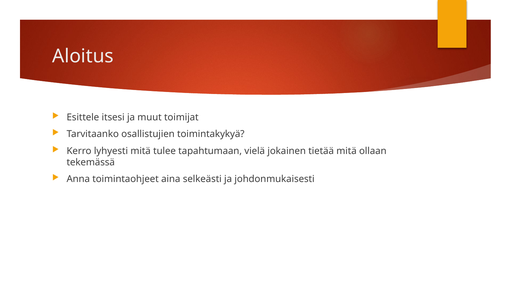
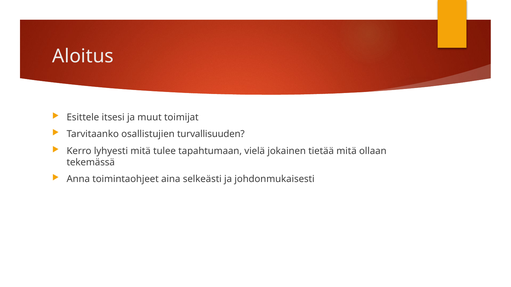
toimintakykyä: toimintakykyä -> turvallisuuden
